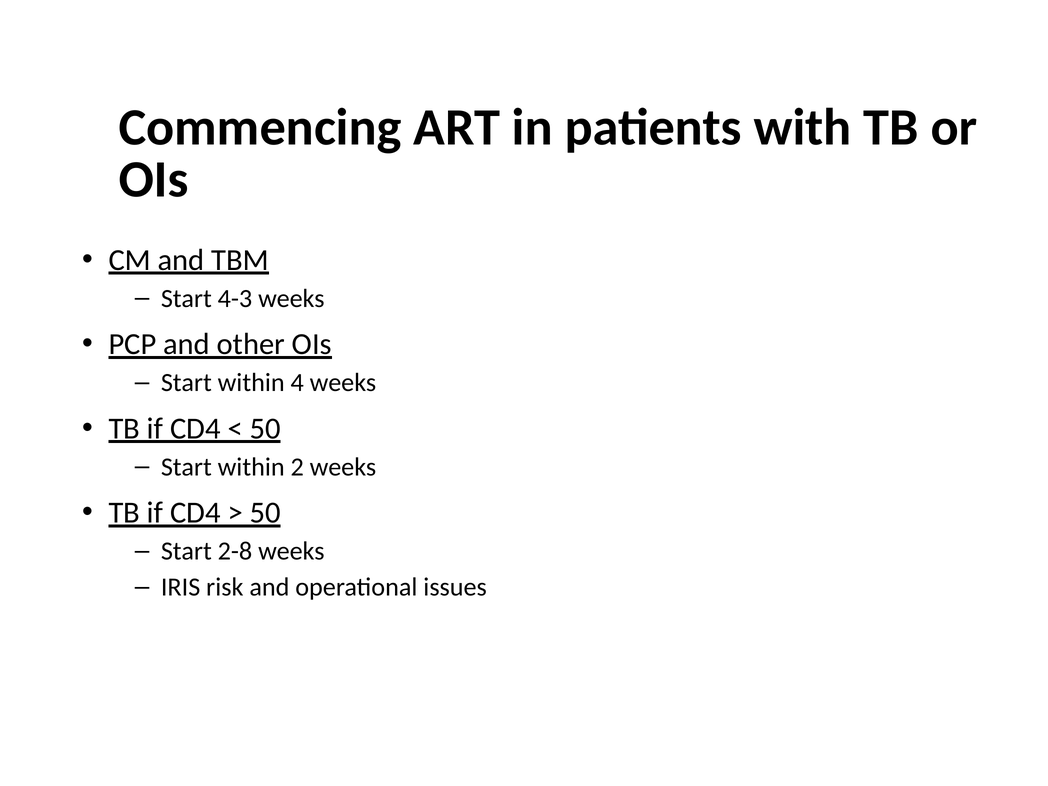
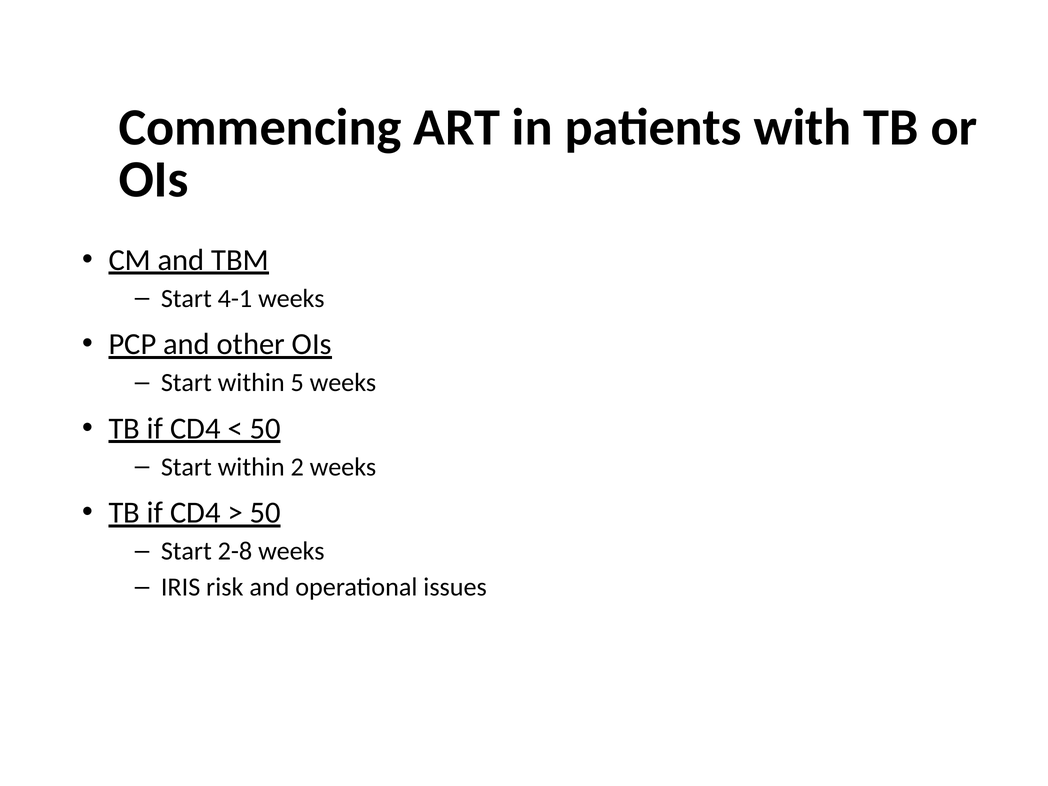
4-3: 4-3 -> 4-1
4: 4 -> 5
